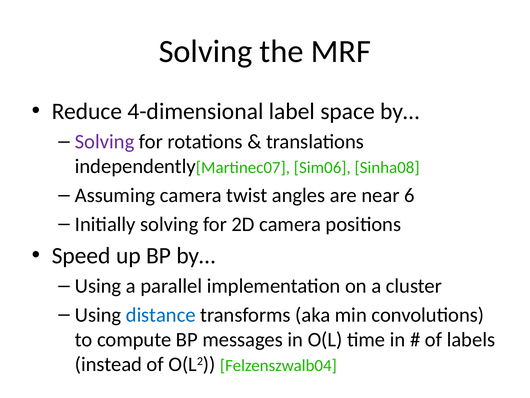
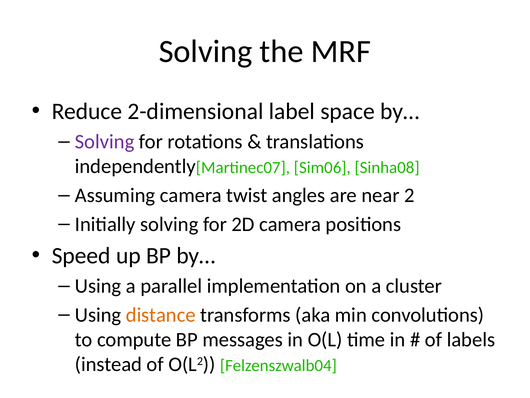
4-dimensional: 4-dimensional -> 2-dimensional
6: 6 -> 2
distance colour: blue -> orange
